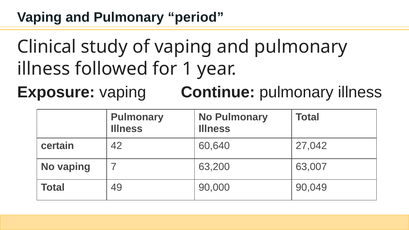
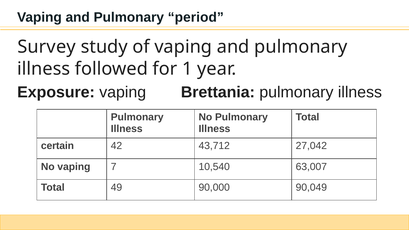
Clinical: Clinical -> Survey
Continue: Continue -> Brettania
60,640: 60,640 -> 43,712
63,200: 63,200 -> 10,540
